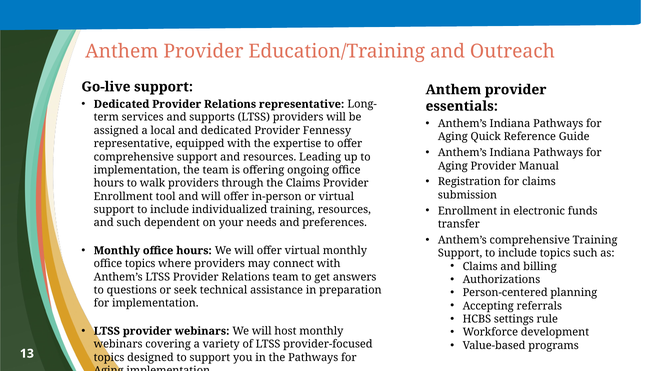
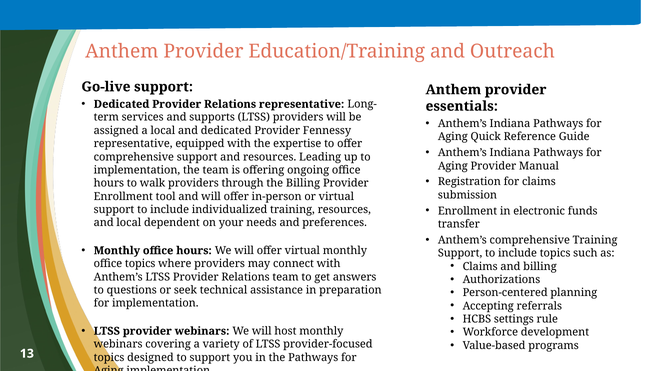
the Claims: Claims -> Billing
and such: such -> local
